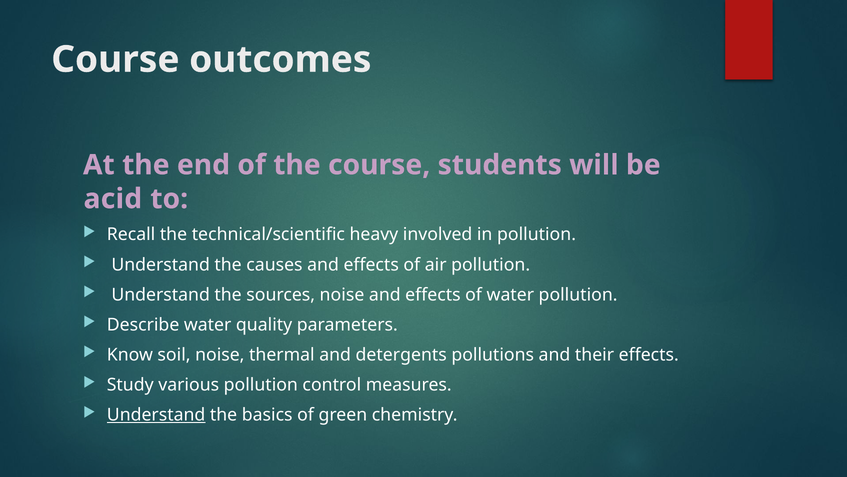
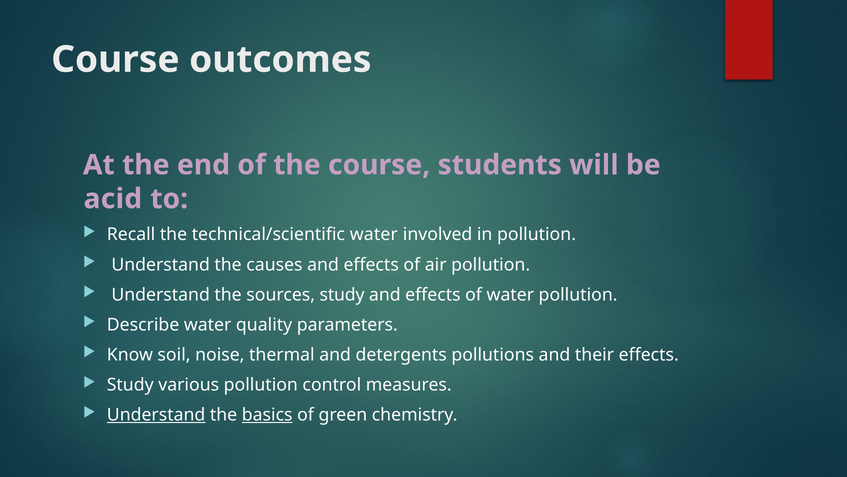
technical/scientific heavy: heavy -> water
sources noise: noise -> study
basics underline: none -> present
